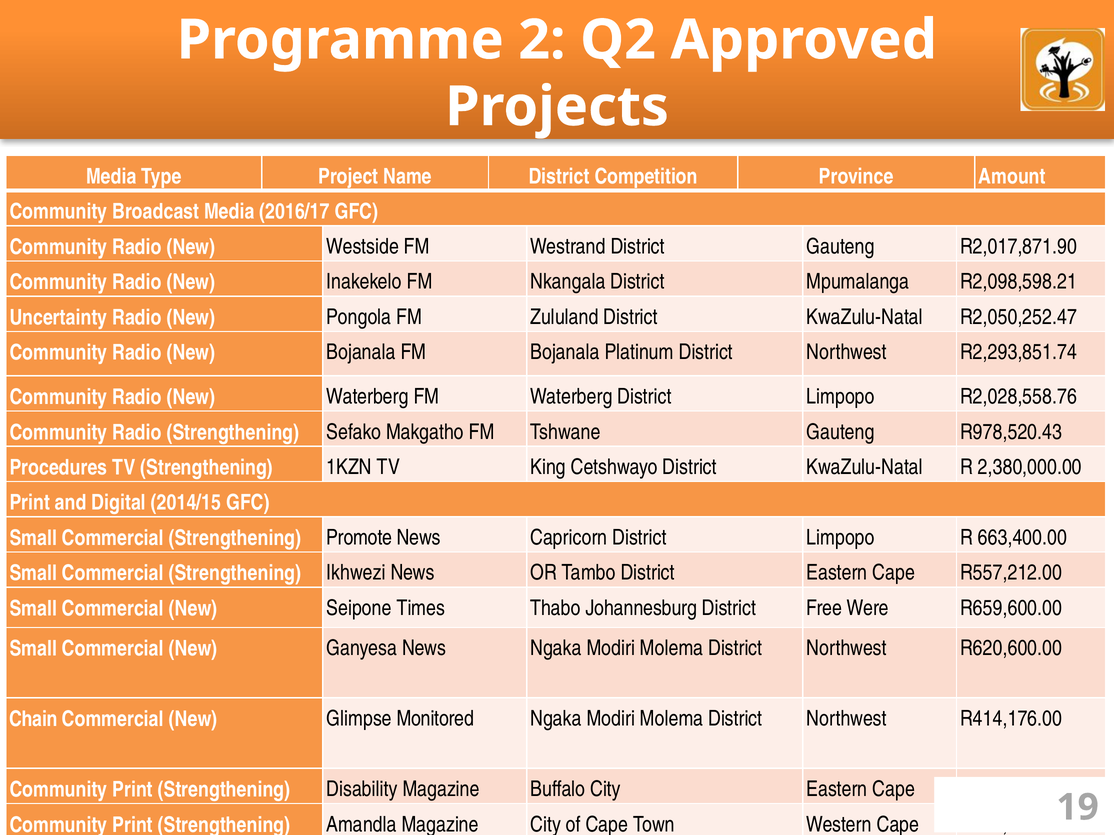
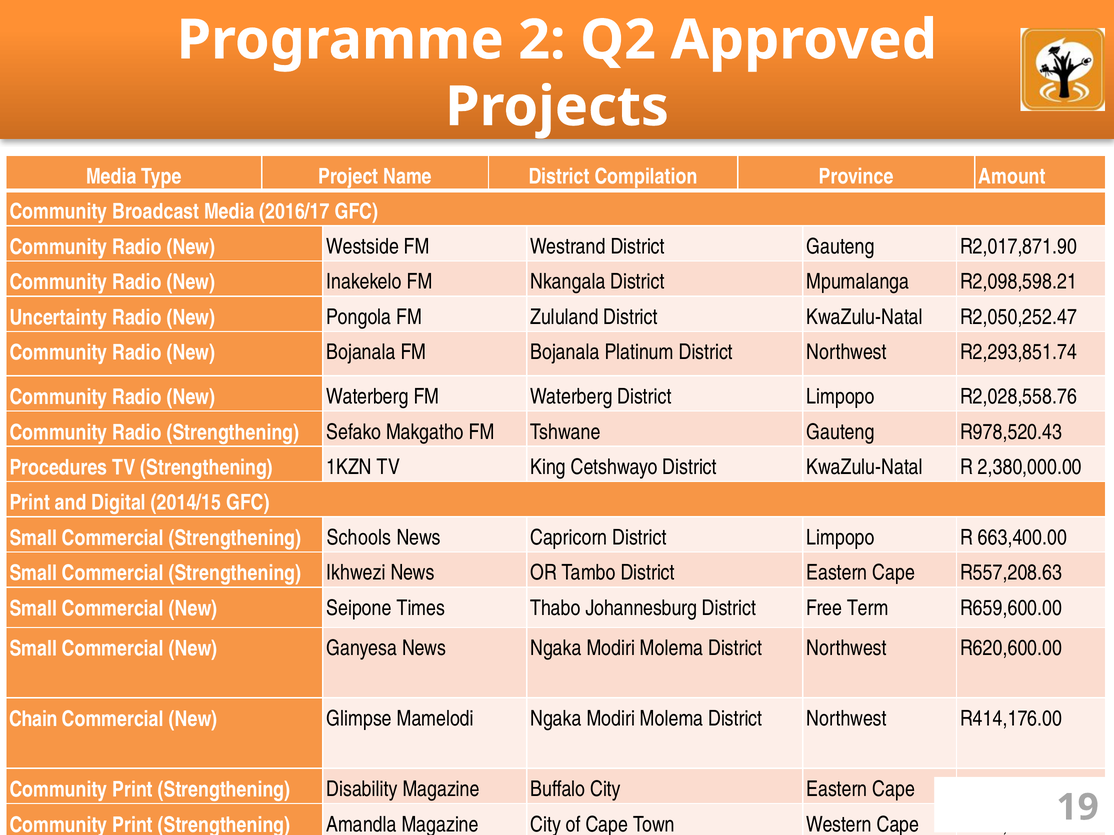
Competition: Competition -> Compilation
Promote: Promote -> Schools
R557,212.00: R557,212.00 -> R557,208.63
Were: Were -> Term
Monitored: Monitored -> Mamelodi
